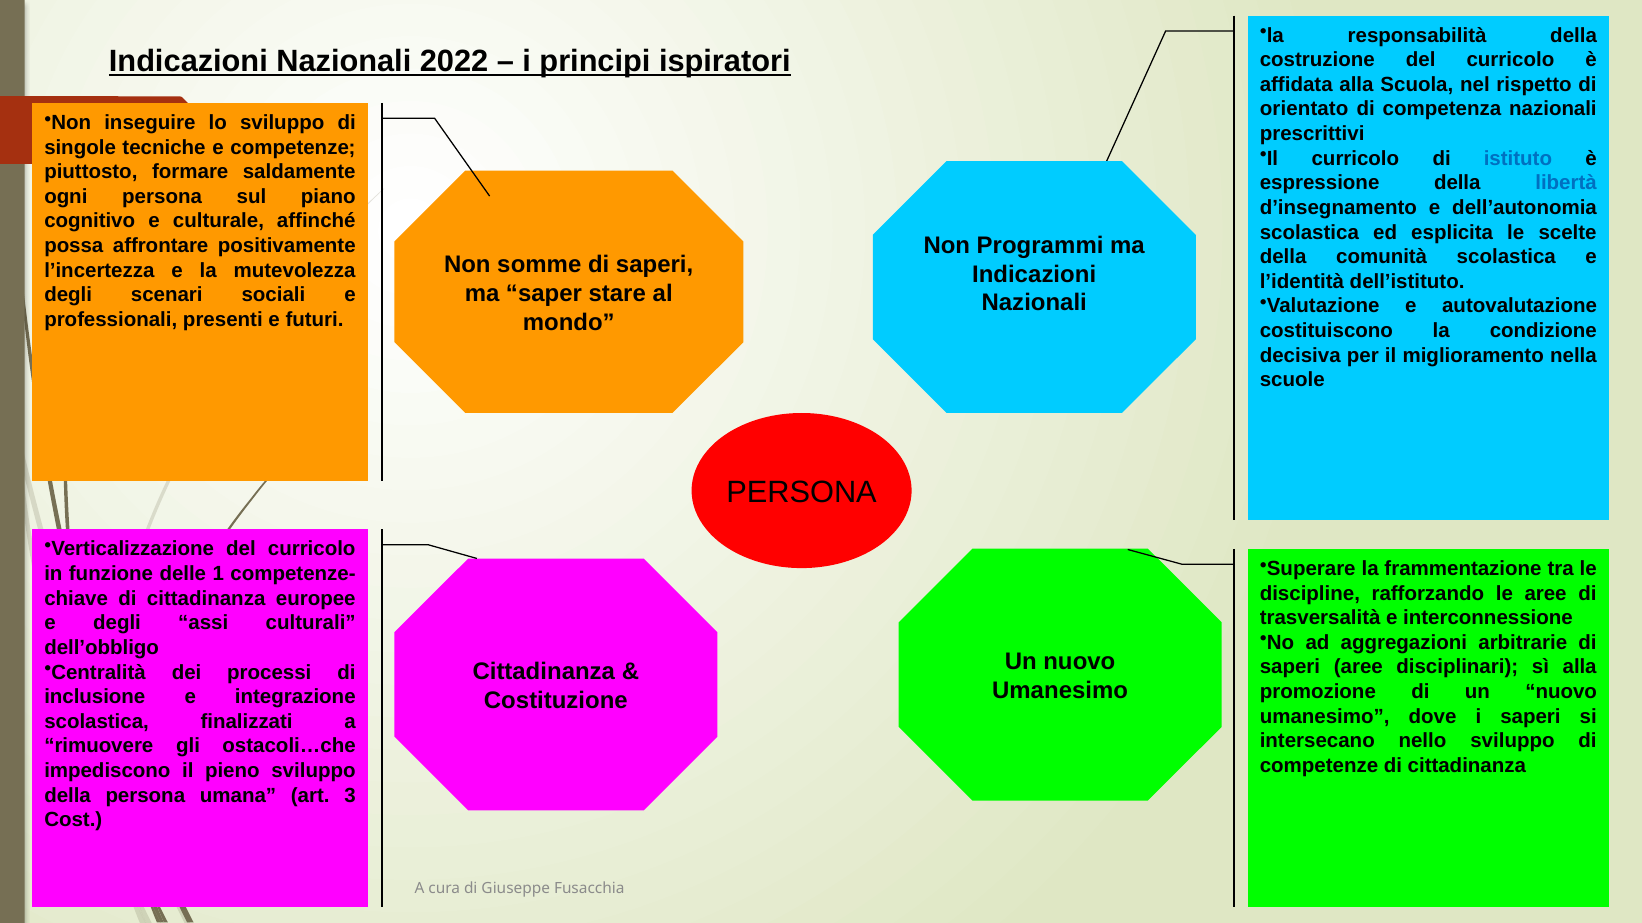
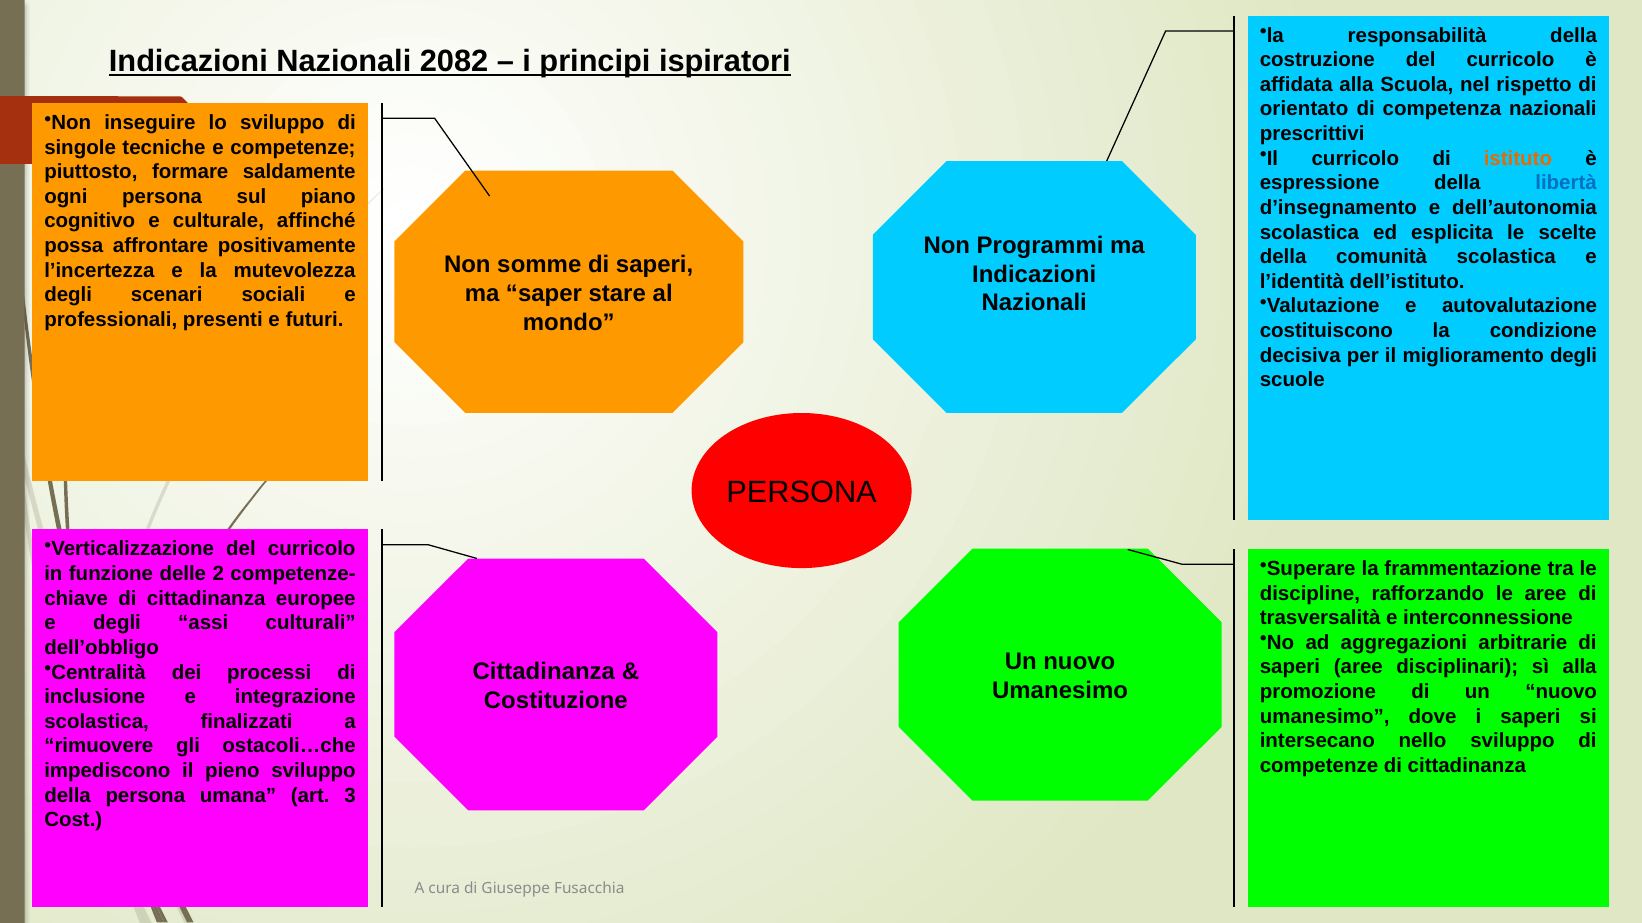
2022: 2022 -> 2082
istituto colour: blue -> orange
miglioramento nella: nella -> degli
1: 1 -> 2
